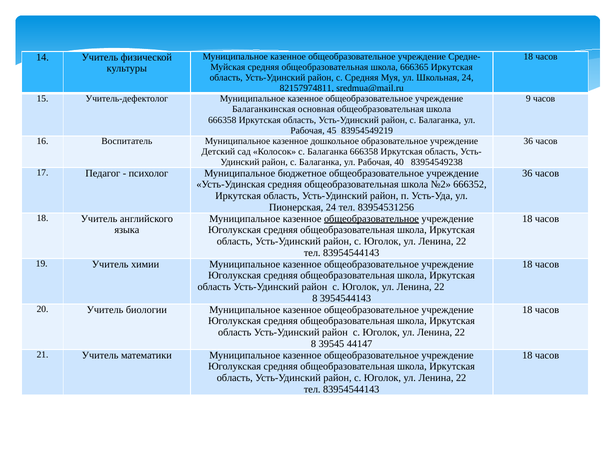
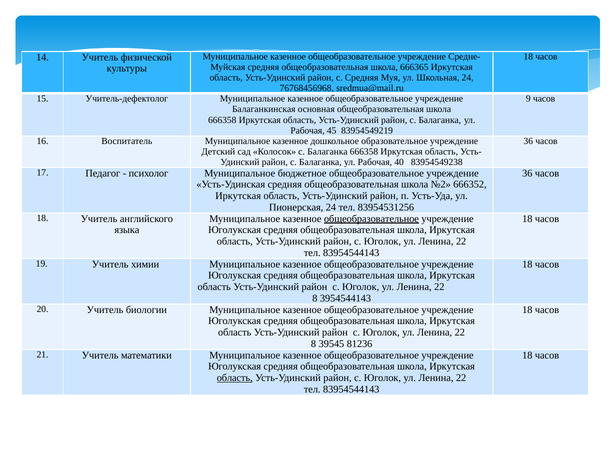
82157974811: 82157974811 -> 76768456968
44147: 44147 -> 81236
область at (235, 378) underline: none -> present
